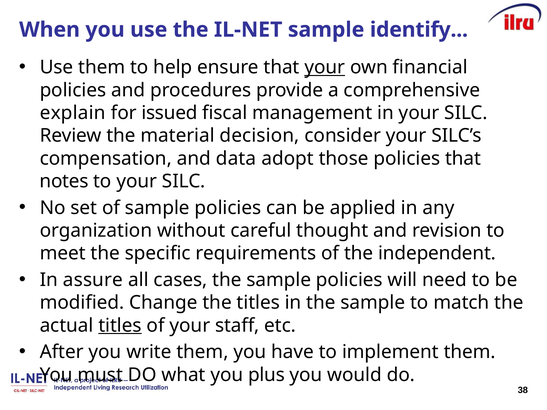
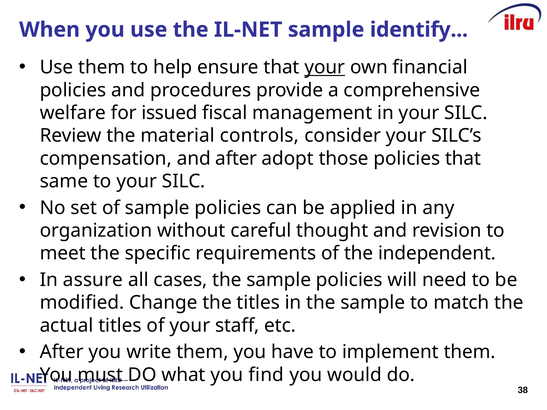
explain: explain -> welfare
decision: decision -> controls
and data: data -> after
notes: notes -> same
titles at (120, 326) underline: present -> none
plus: plus -> find
